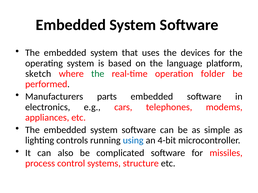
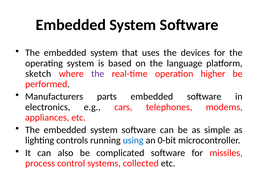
the at (98, 74) colour: green -> purple
folder: folder -> higher
4-bit: 4-bit -> 0-bit
structure: structure -> collected
